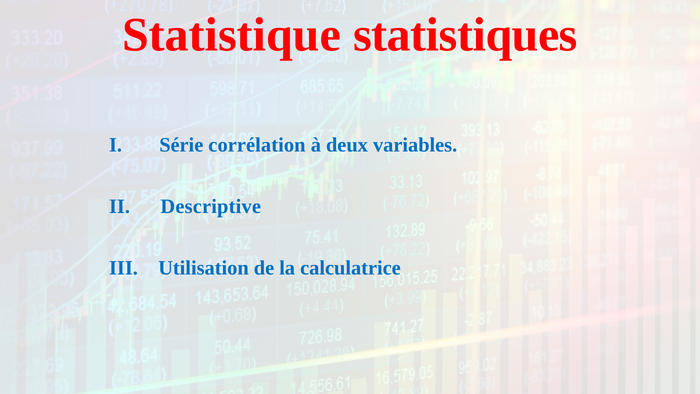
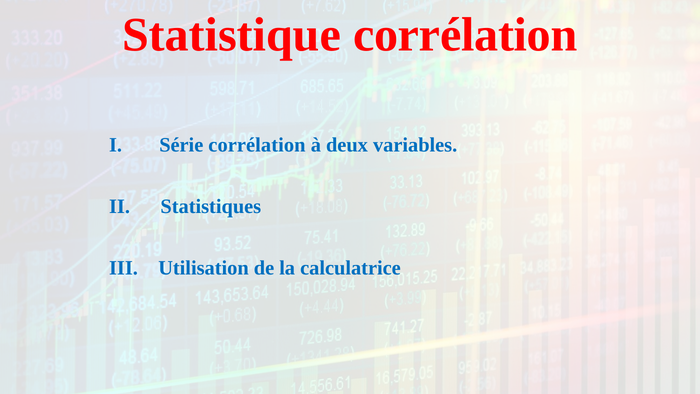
Statistique statistiques: statistiques -> corrélation
Descriptive: Descriptive -> Statistiques
